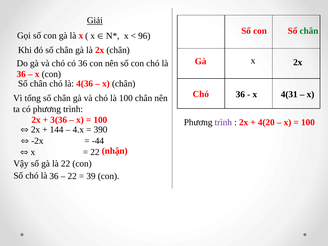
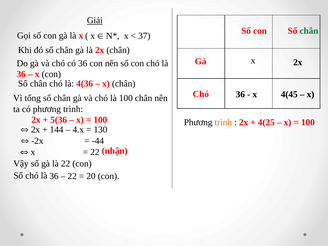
96: 96 -> 37
4(31: 4(31 -> 4(45
3(36: 3(36 -> 5(36
trình at (223, 122) colour: purple -> orange
4(20: 4(20 -> 4(25
390: 390 -> 130
39: 39 -> 20
